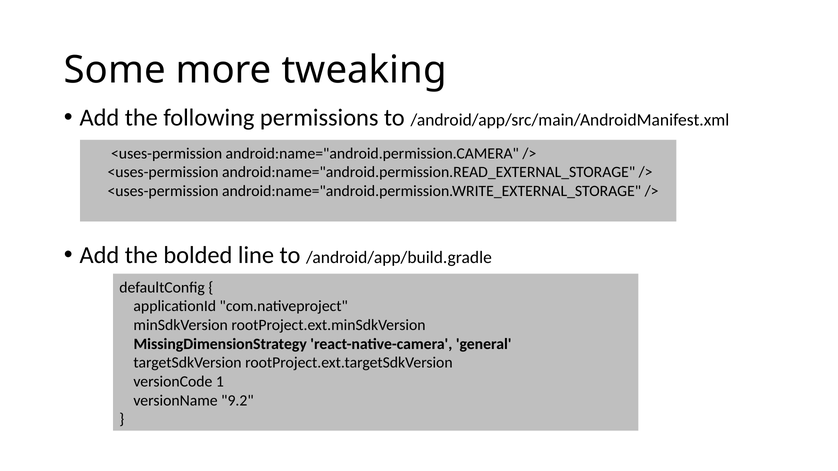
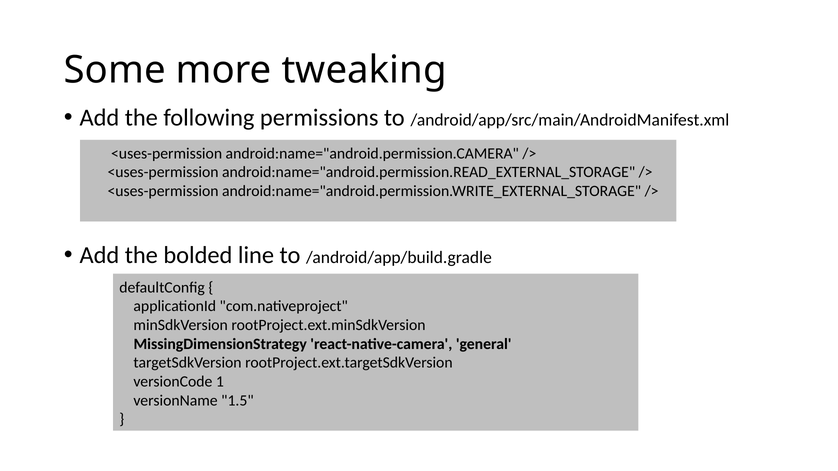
9.2: 9.2 -> 1.5
